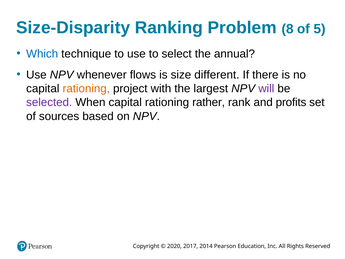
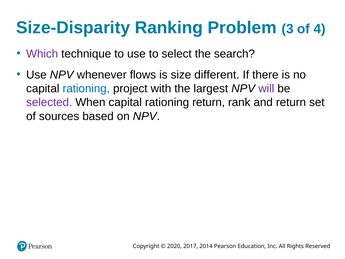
8: 8 -> 3
5: 5 -> 4
Which colour: blue -> purple
annual: annual -> search
rationing at (86, 88) colour: orange -> blue
rationing rather: rather -> return
and profits: profits -> return
